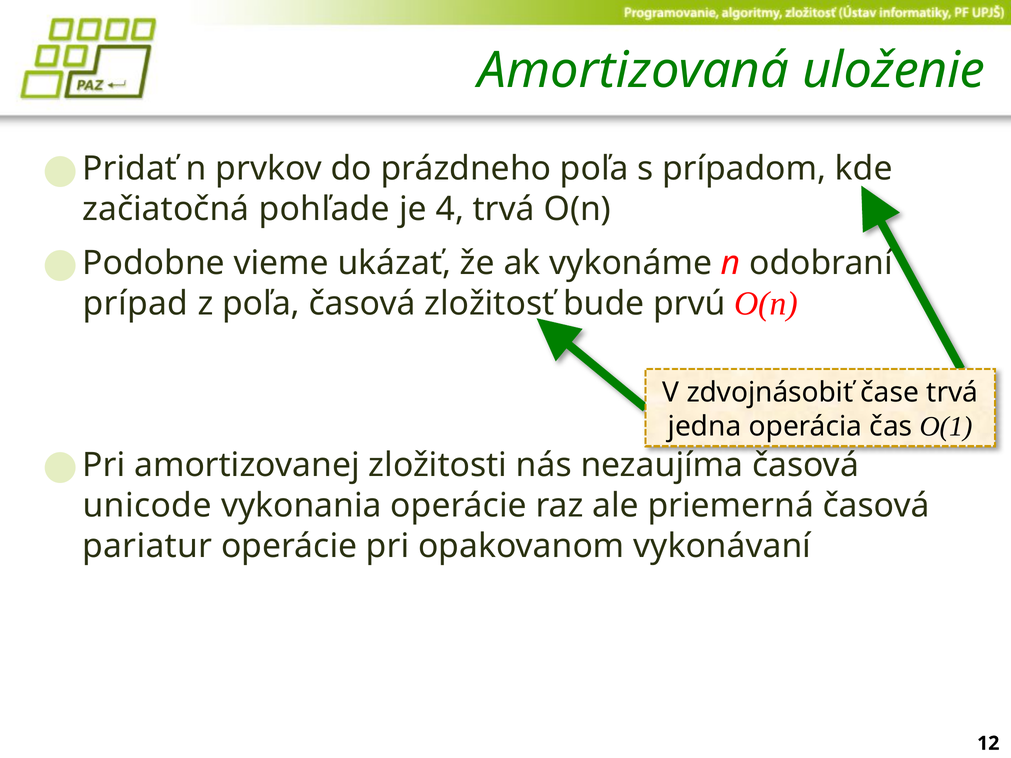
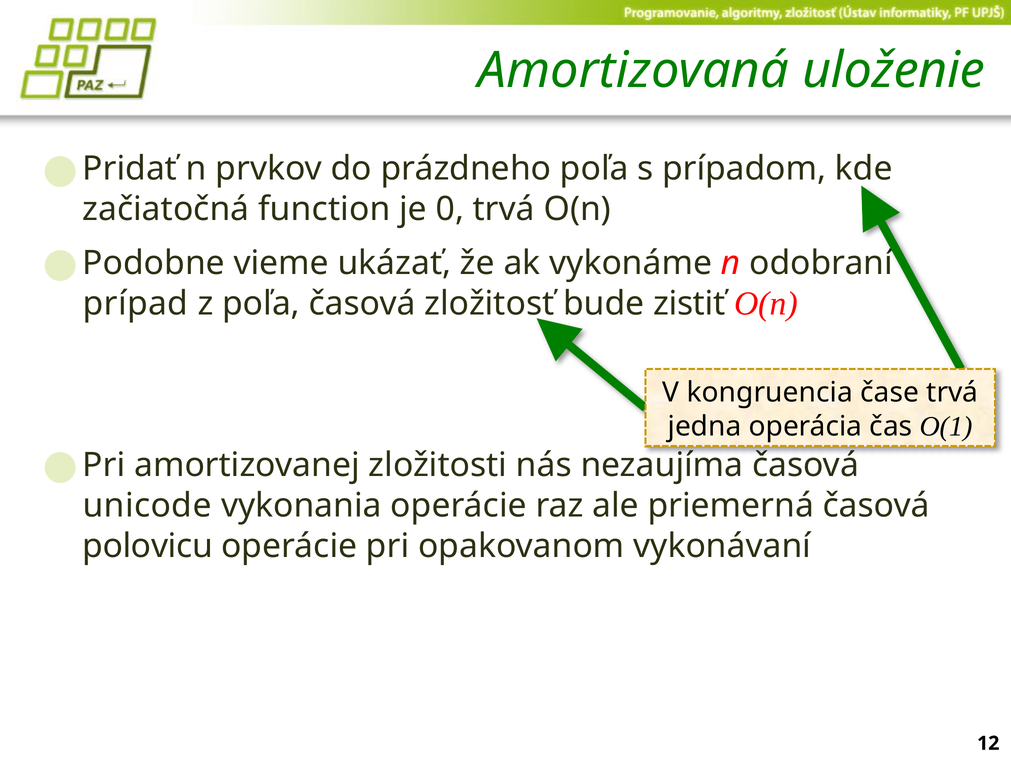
pohľade: pohľade -> function
4: 4 -> 0
prvú: prvú -> zistiť
zdvojnásobiť: zdvojnásobiť -> kongruencia
pariatur: pariatur -> polovicu
